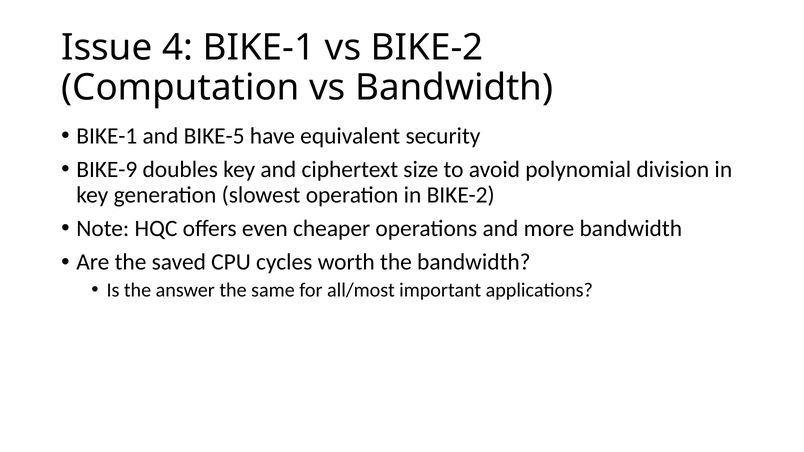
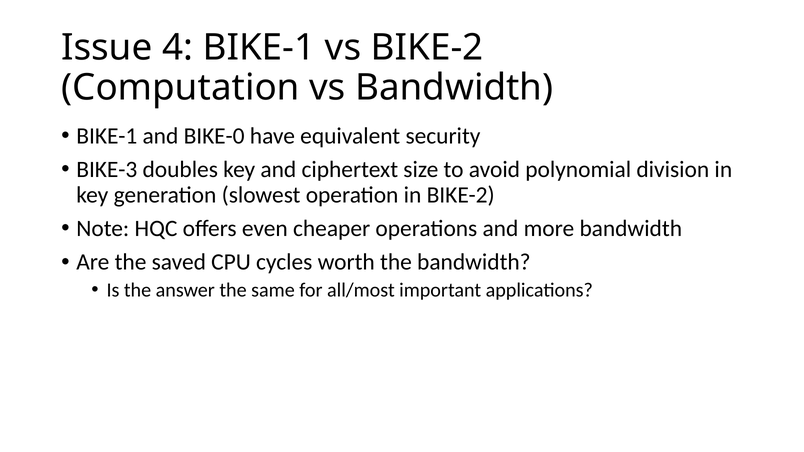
BIKE-5: BIKE-5 -> BIKE-0
BIKE-9: BIKE-9 -> BIKE-3
